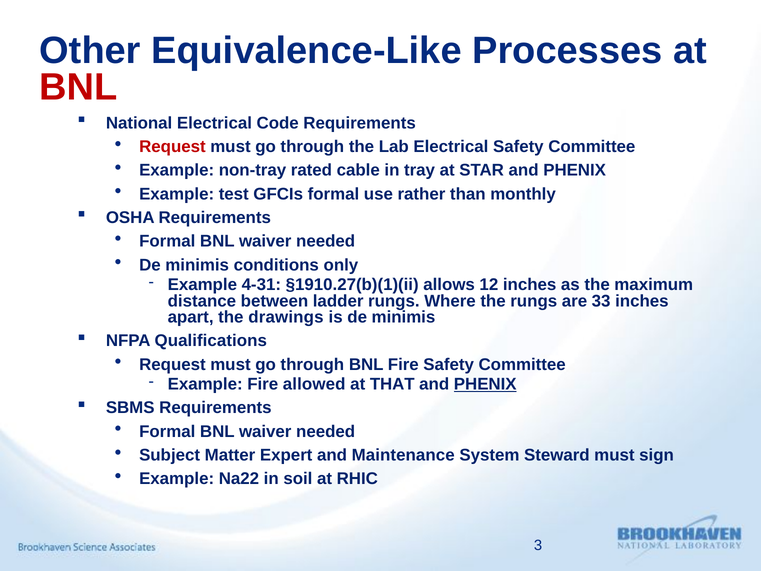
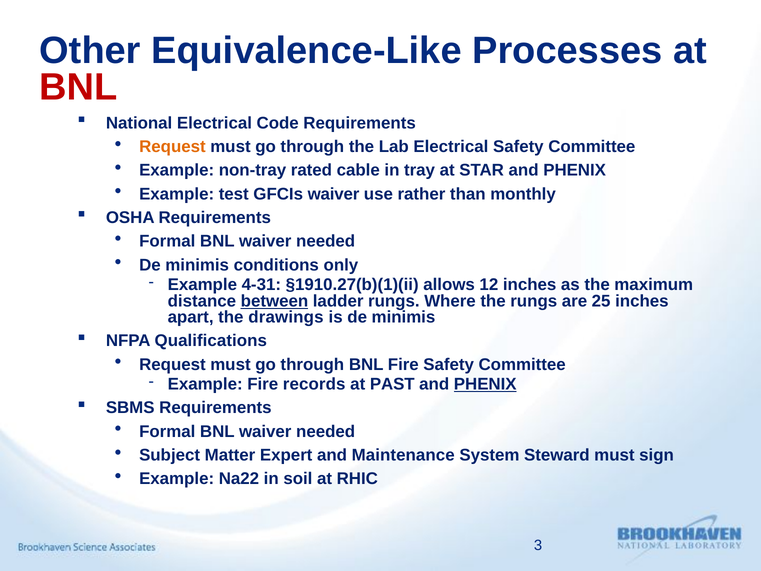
Request at (172, 147) colour: red -> orange
GFCIs formal: formal -> waiver
between underline: none -> present
33: 33 -> 25
allowed: allowed -> records
THAT: THAT -> PAST
